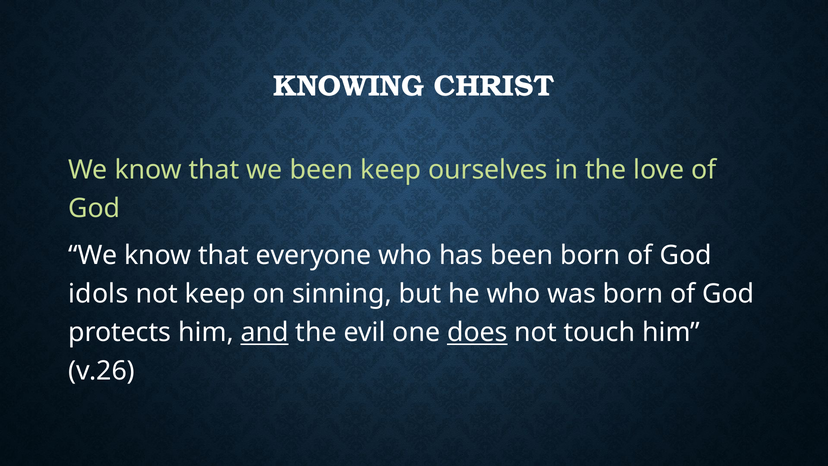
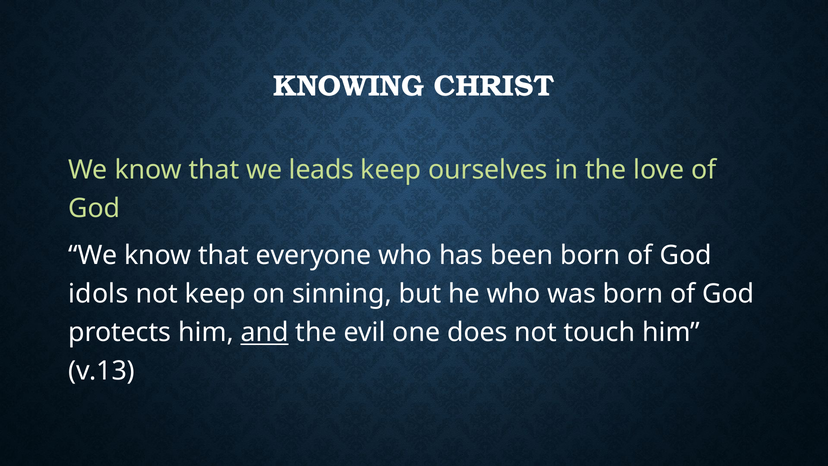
we been: been -> leads
does underline: present -> none
v.26: v.26 -> v.13
